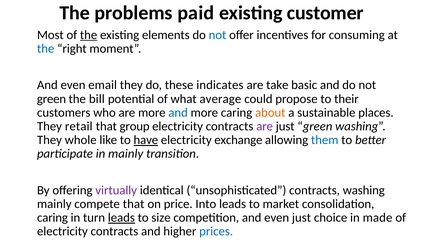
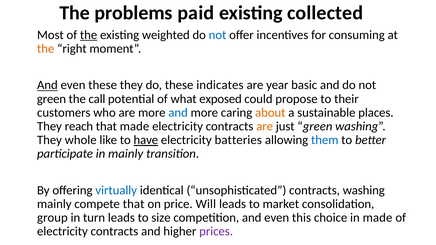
customer: customer -> collected
elements: elements -> weighted
the at (46, 49) colour: blue -> orange
And at (47, 85) underline: none -> present
even email: email -> these
take: take -> year
bill: bill -> call
average: average -> exposed
retail: retail -> reach
that group: group -> made
are at (265, 126) colour: purple -> orange
exchange: exchange -> batteries
virtually colour: purple -> blue
Into: Into -> Will
caring at (52, 218): caring -> group
leads at (121, 218) underline: present -> none
even just: just -> this
prices colour: blue -> purple
